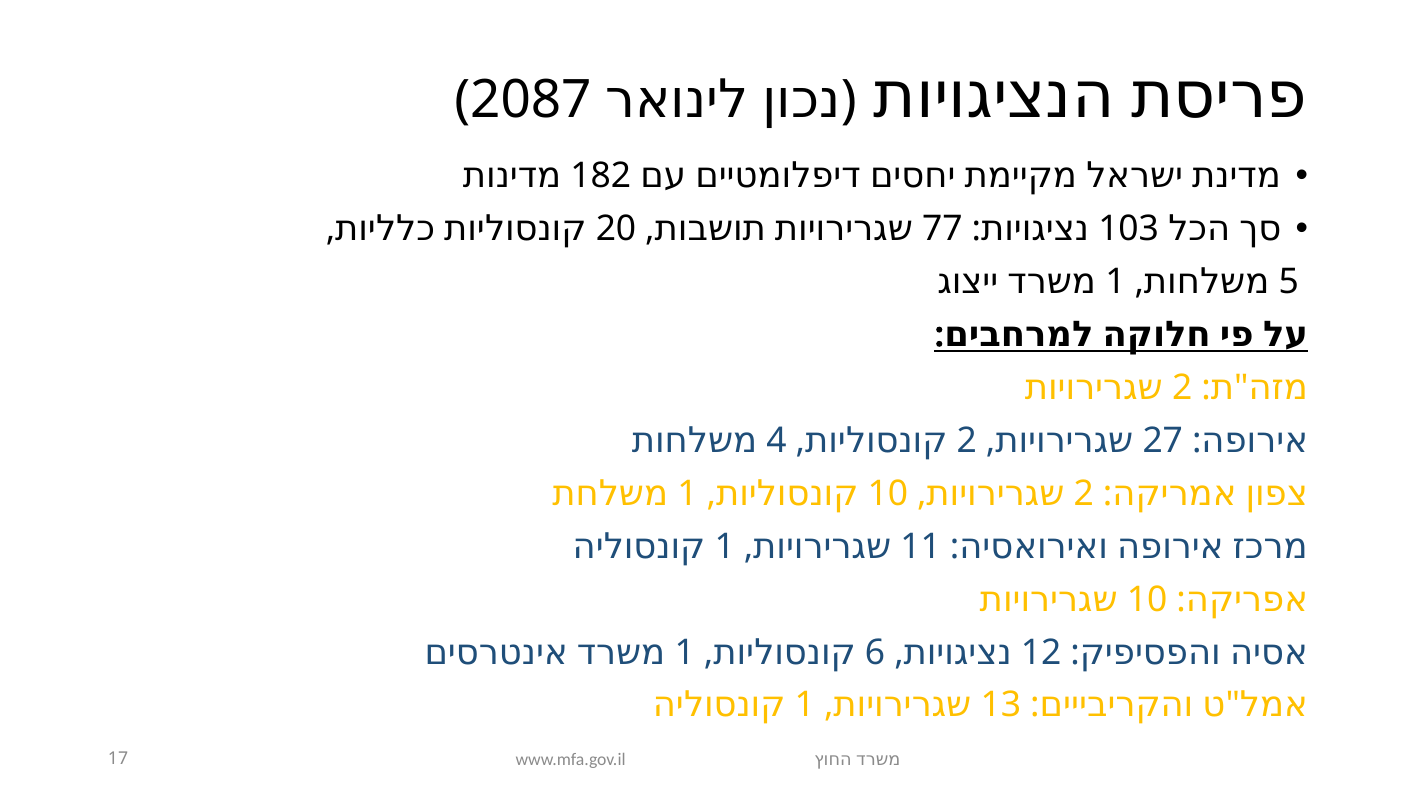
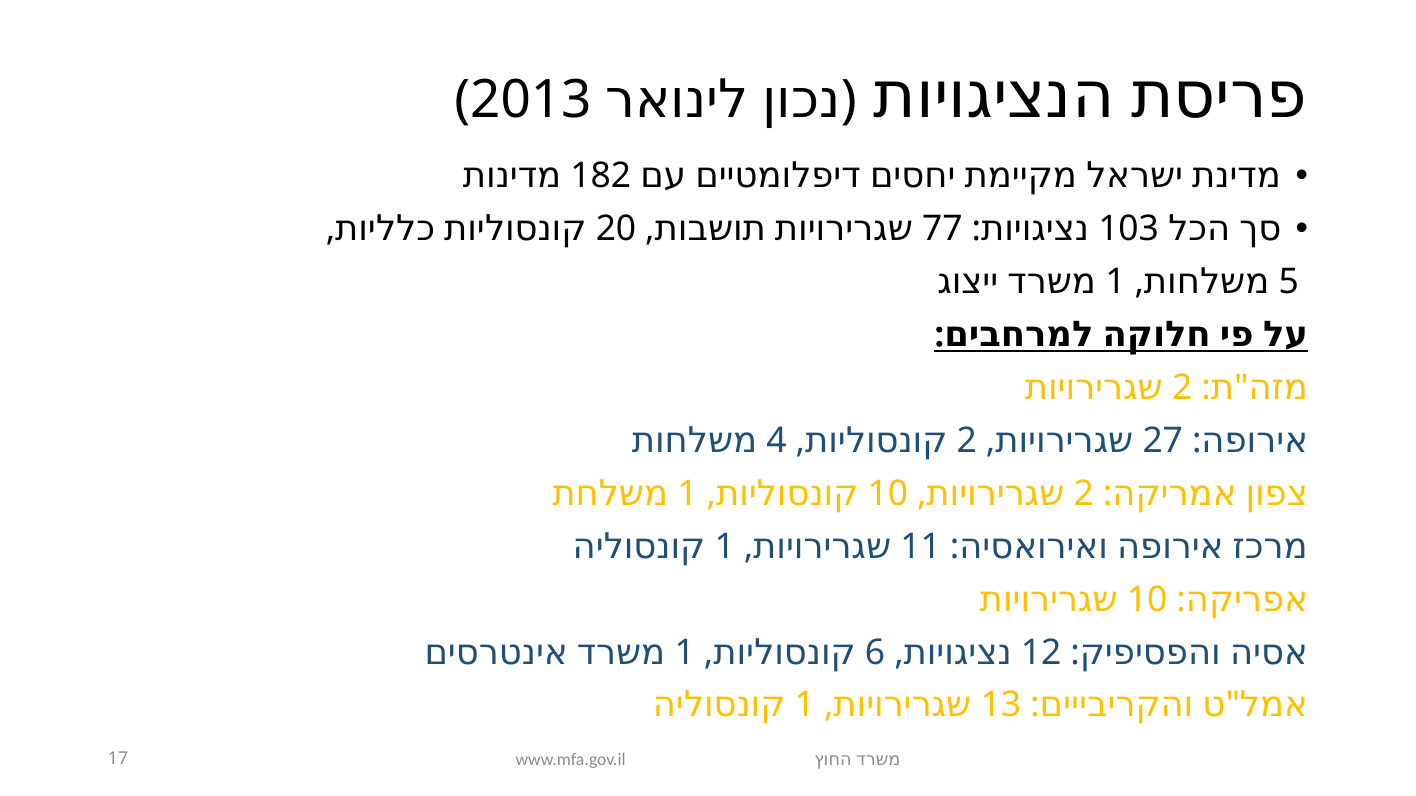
2087: 2087 -> 2013
